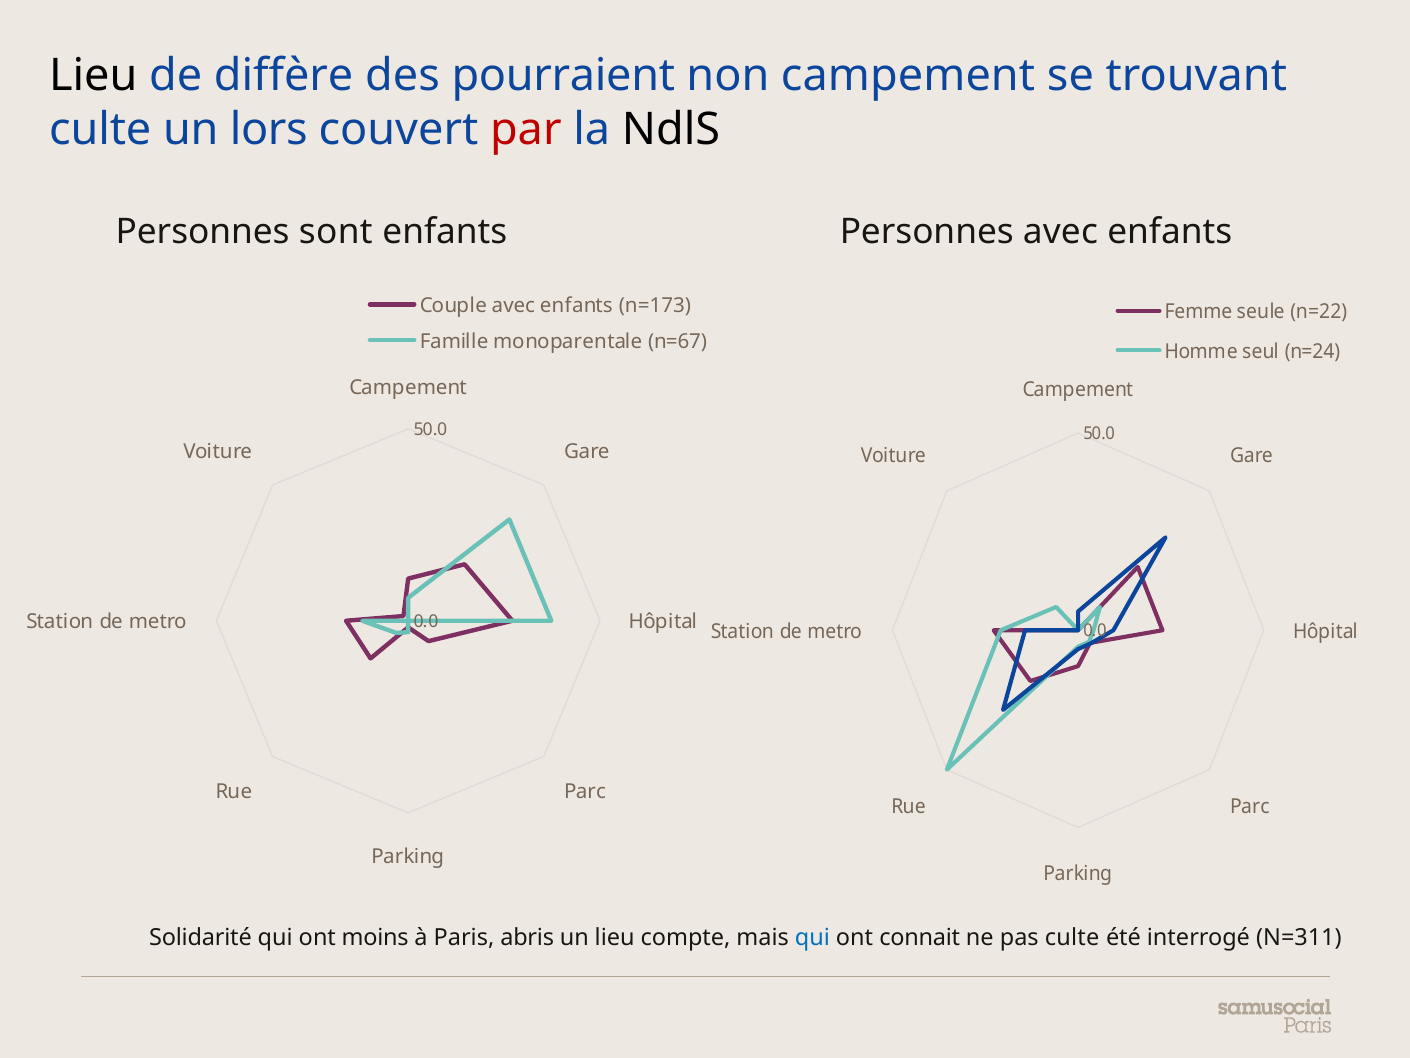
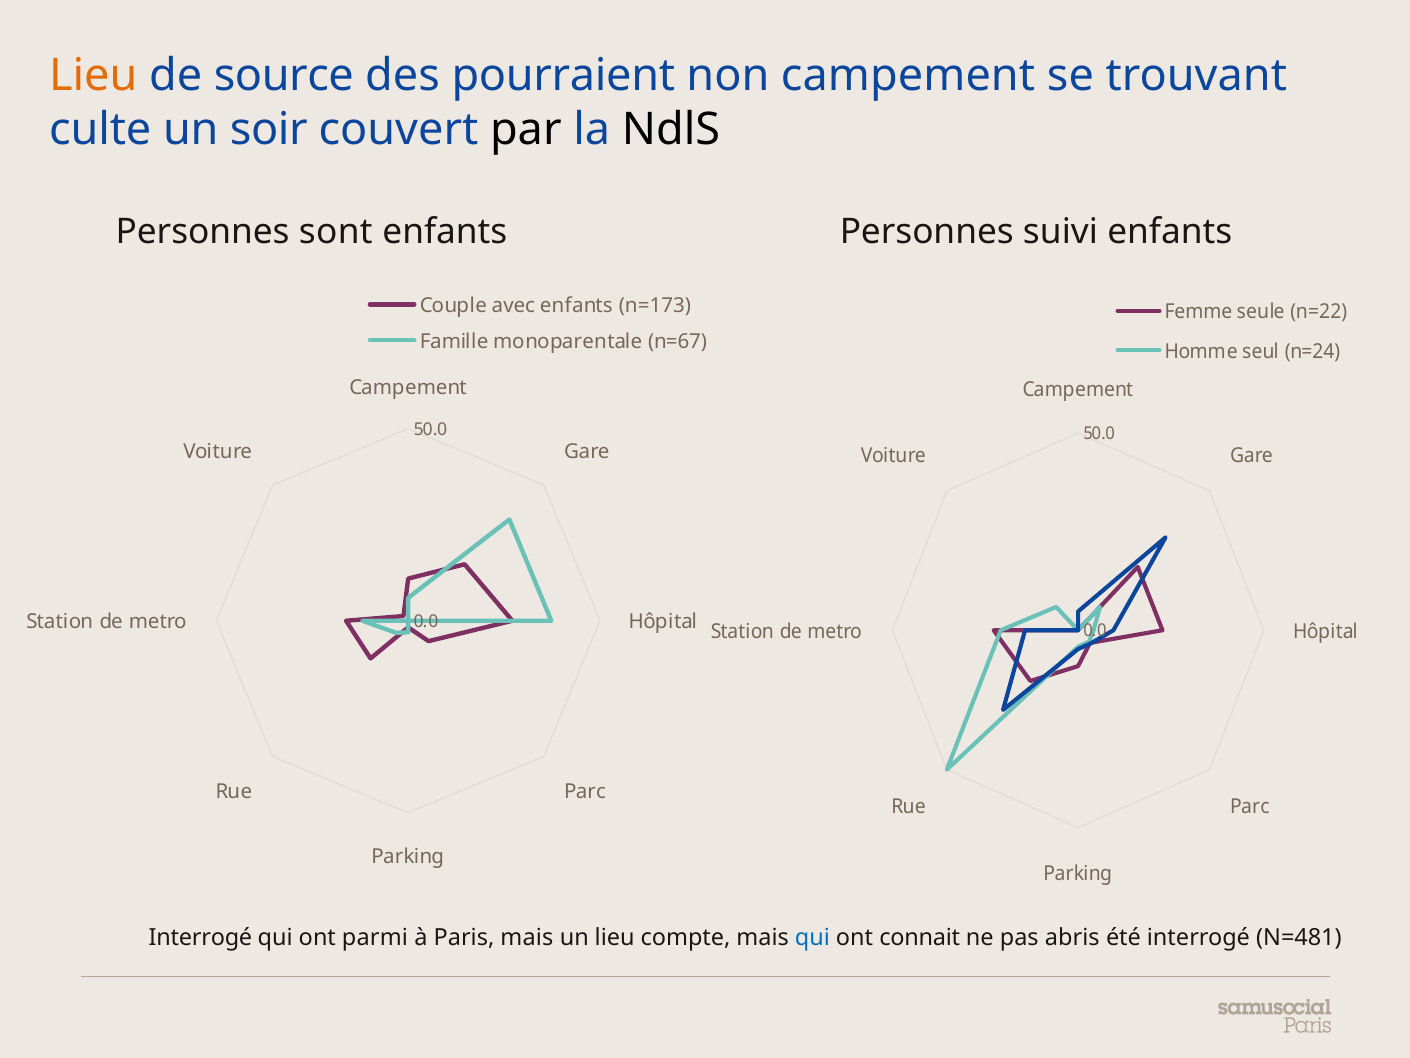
Lieu at (93, 75) colour: black -> orange
diffère: diffère -> source
lors: lors -> soir
par colour: red -> black
Personnes avec: avec -> suivi
Solidarité at (200, 938): Solidarité -> Interrogé
moins: moins -> parmi
Paris abris: abris -> mais
pas culte: culte -> abris
N=311: N=311 -> N=481
